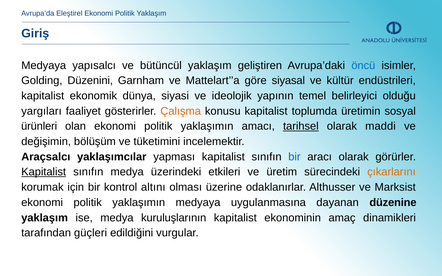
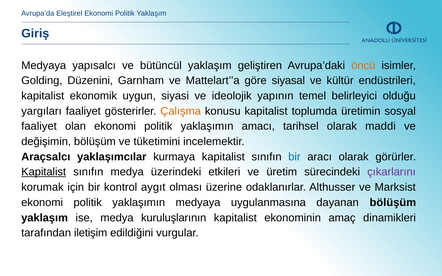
öncü colour: blue -> orange
dünya: dünya -> uygun
ürünleri at (39, 126): ürünleri -> faaliyet
tarihsel underline: present -> none
yapması: yapması -> kurmaya
çıkarlarını colour: orange -> purple
altını: altını -> aygıt
dayanan düzenine: düzenine -> bölüşüm
güçleri: güçleri -> iletişim
